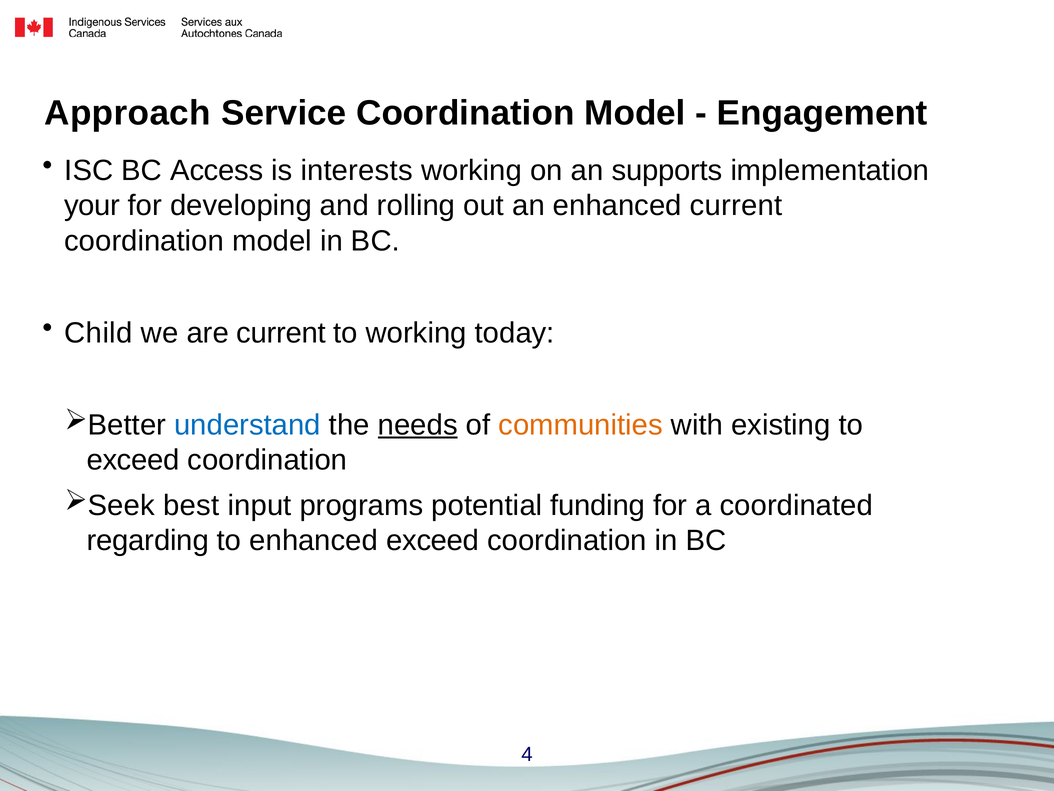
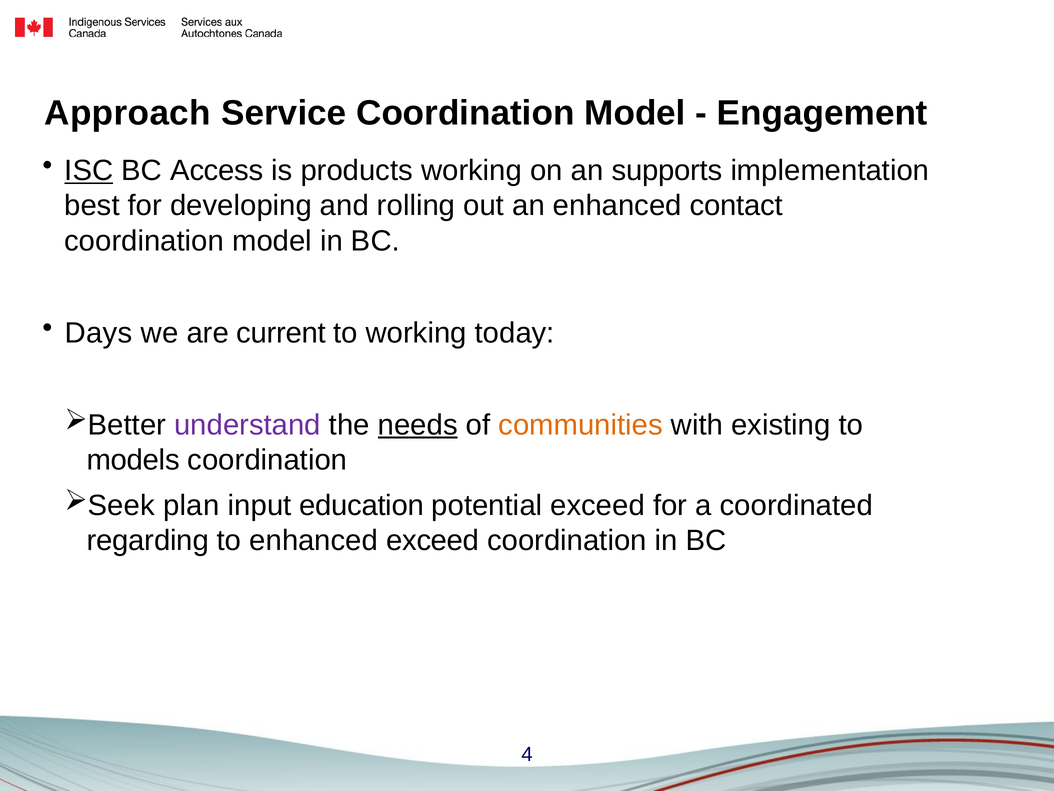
ISC underline: none -> present
interests: interests -> products
your: your -> best
enhanced current: current -> contact
Child: Child -> Days
understand colour: blue -> purple
exceed at (133, 460): exceed -> models
best: best -> plan
programs: programs -> education
potential funding: funding -> exceed
